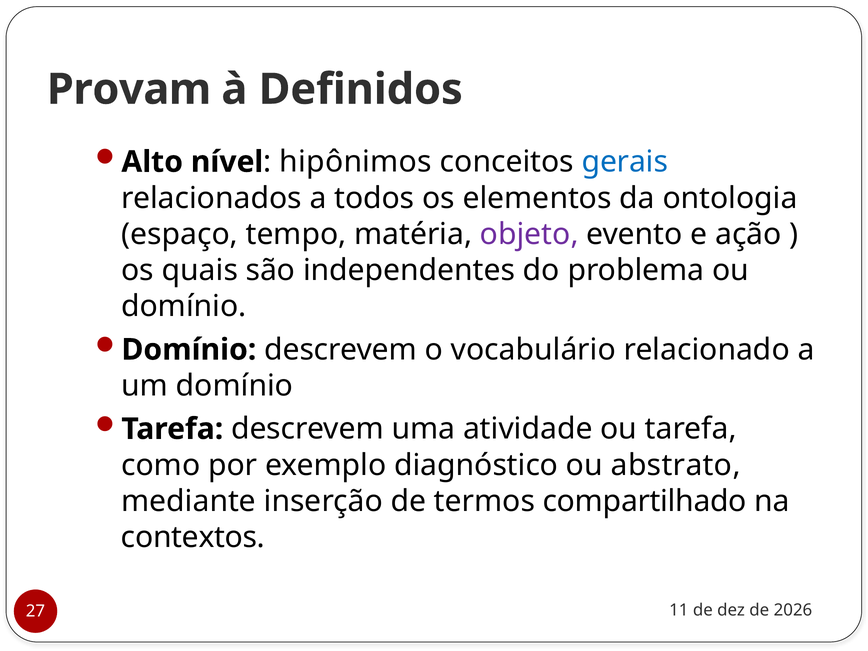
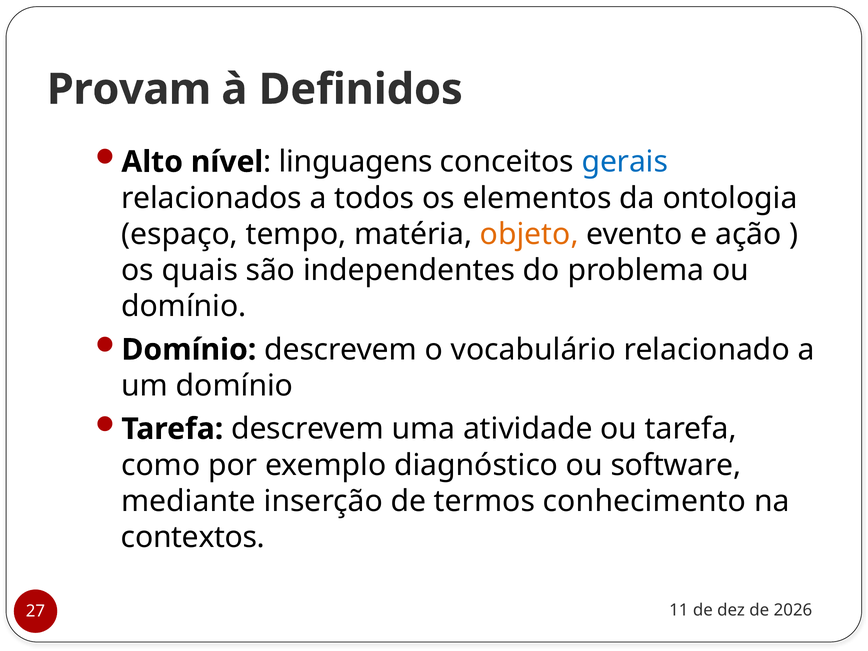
hipônimos: hipônimos -> linguagens
objeto colour: purple -> orange
abstrato: abstrato -> software
compartilhado: compartilhado -> conhecimento
